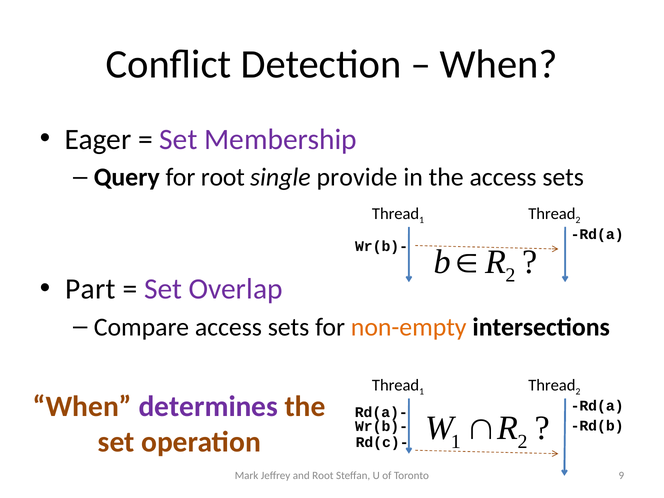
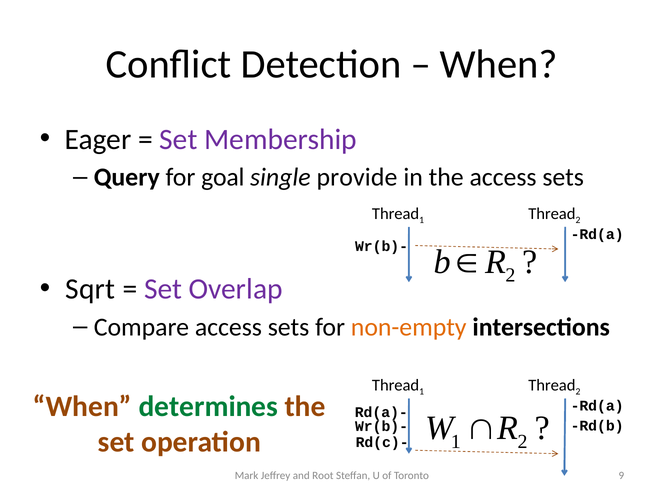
for root: root -> goal
Part: Part -> Sqrt
determines colour: purple -> green
